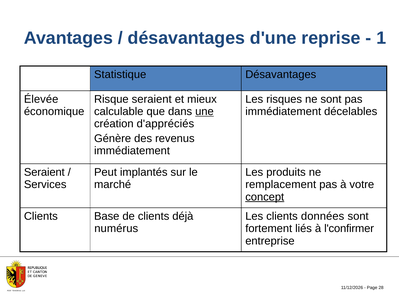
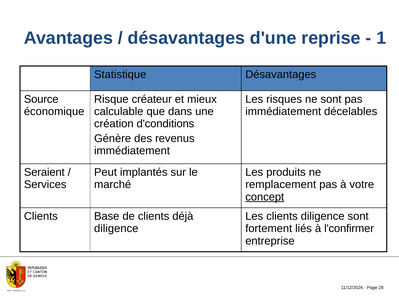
Élevée: Élevée -> Source
Risque seraient: seraient -> créateur
une underline: present -> none
d'appréciés: d'appréciés -> d'conditions
clients données: données -> diligence
numérus at (116, 229): numérus -> diligence
